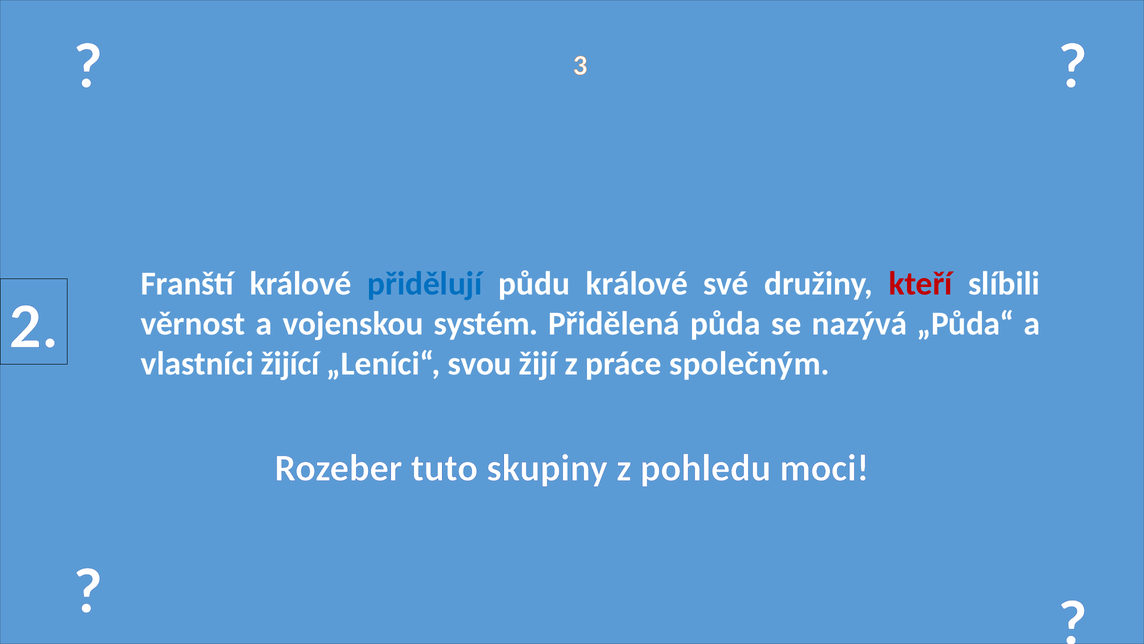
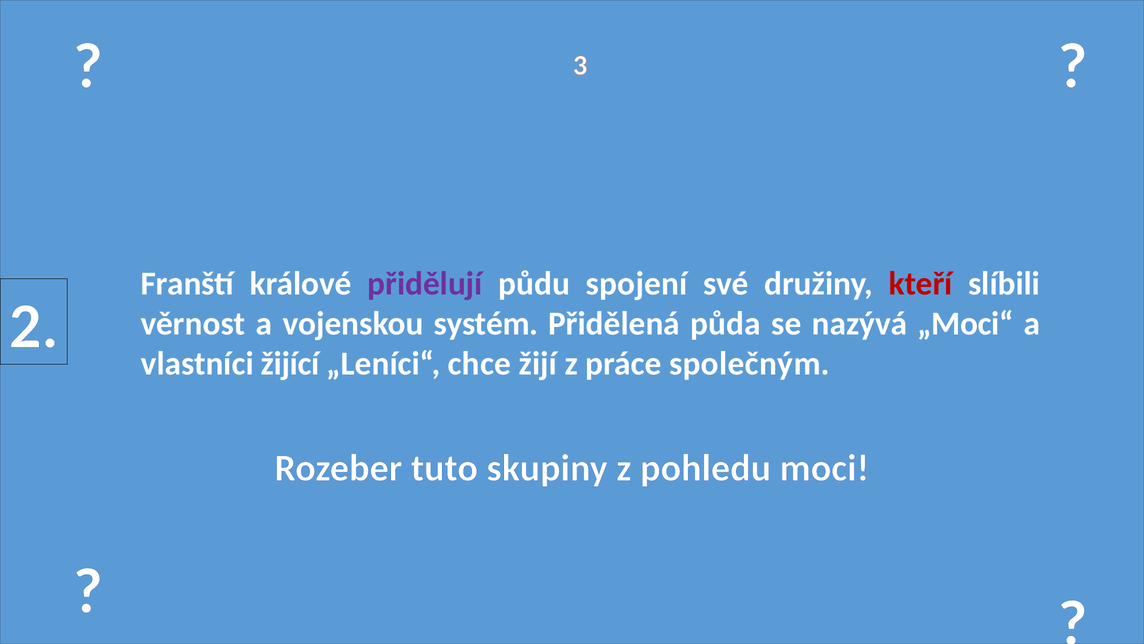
přidělují colour: blue -> purple
půdu králové: králové -> spojení
„Půda“: „Půda“ -> „Moci“
svou: svou -> chce
